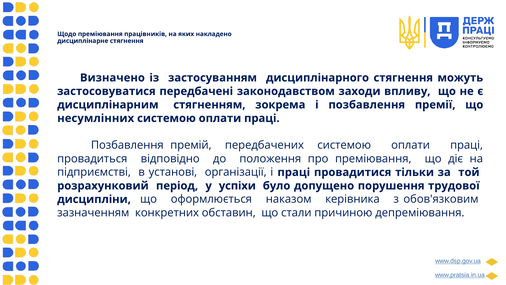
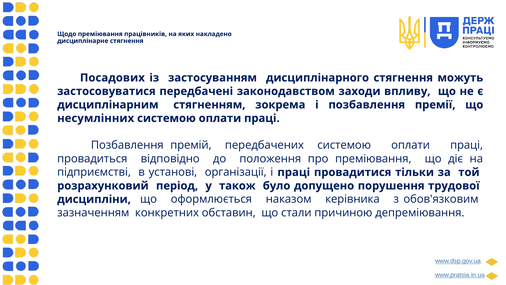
Визначено: Визначено -> Посадових
успіхи: успіхи -> також
